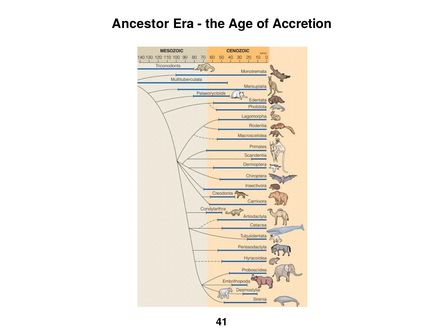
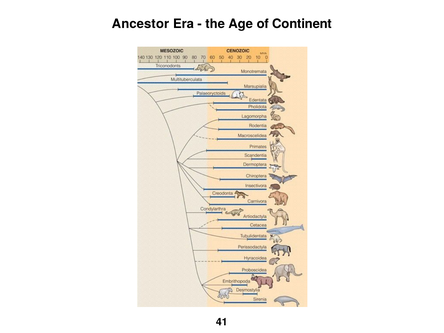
Accretion: Accretion -> Continent
